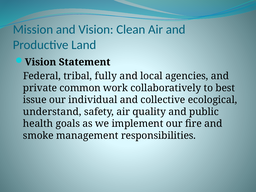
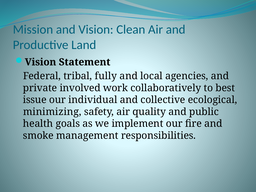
common: common -> involved
understand: understand -> minimizing
